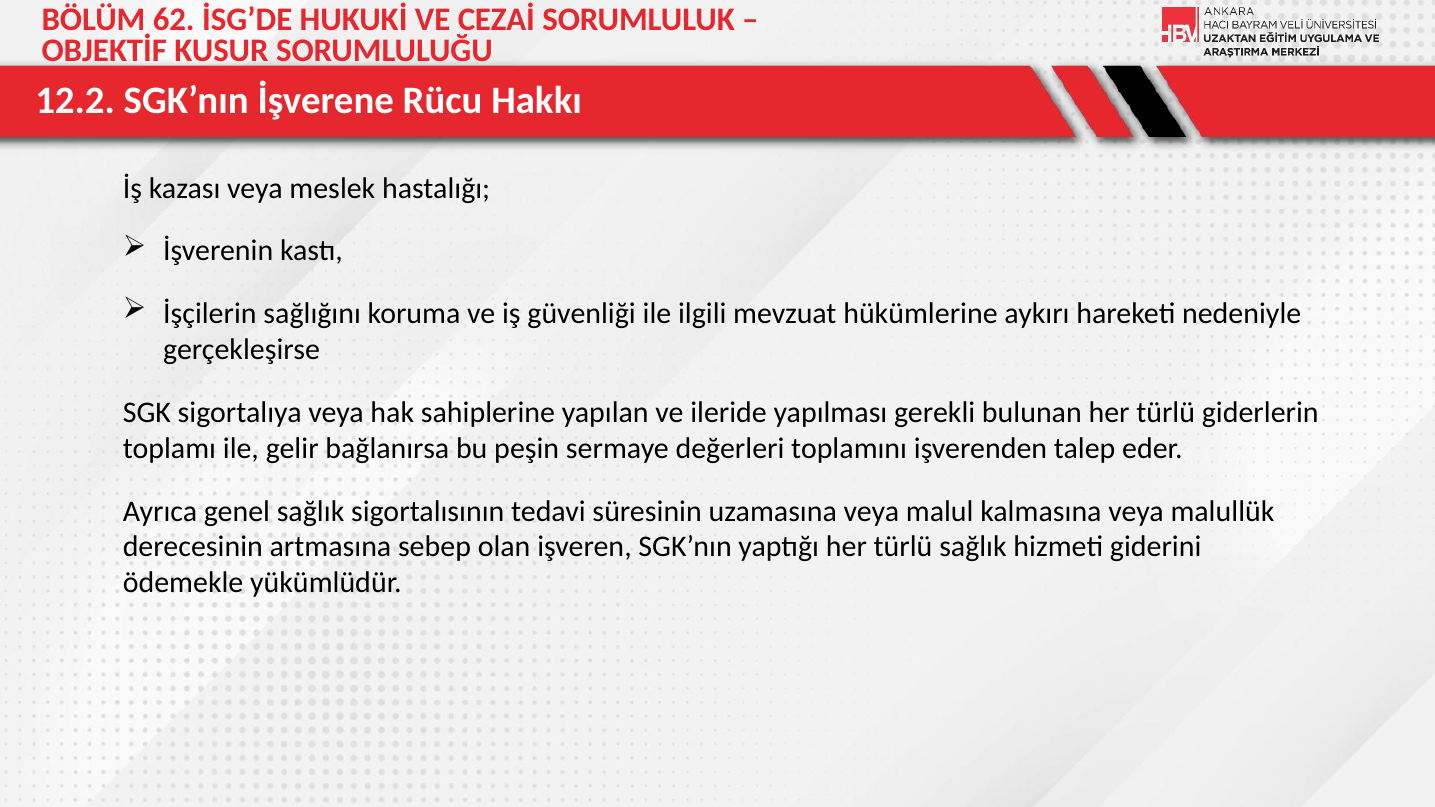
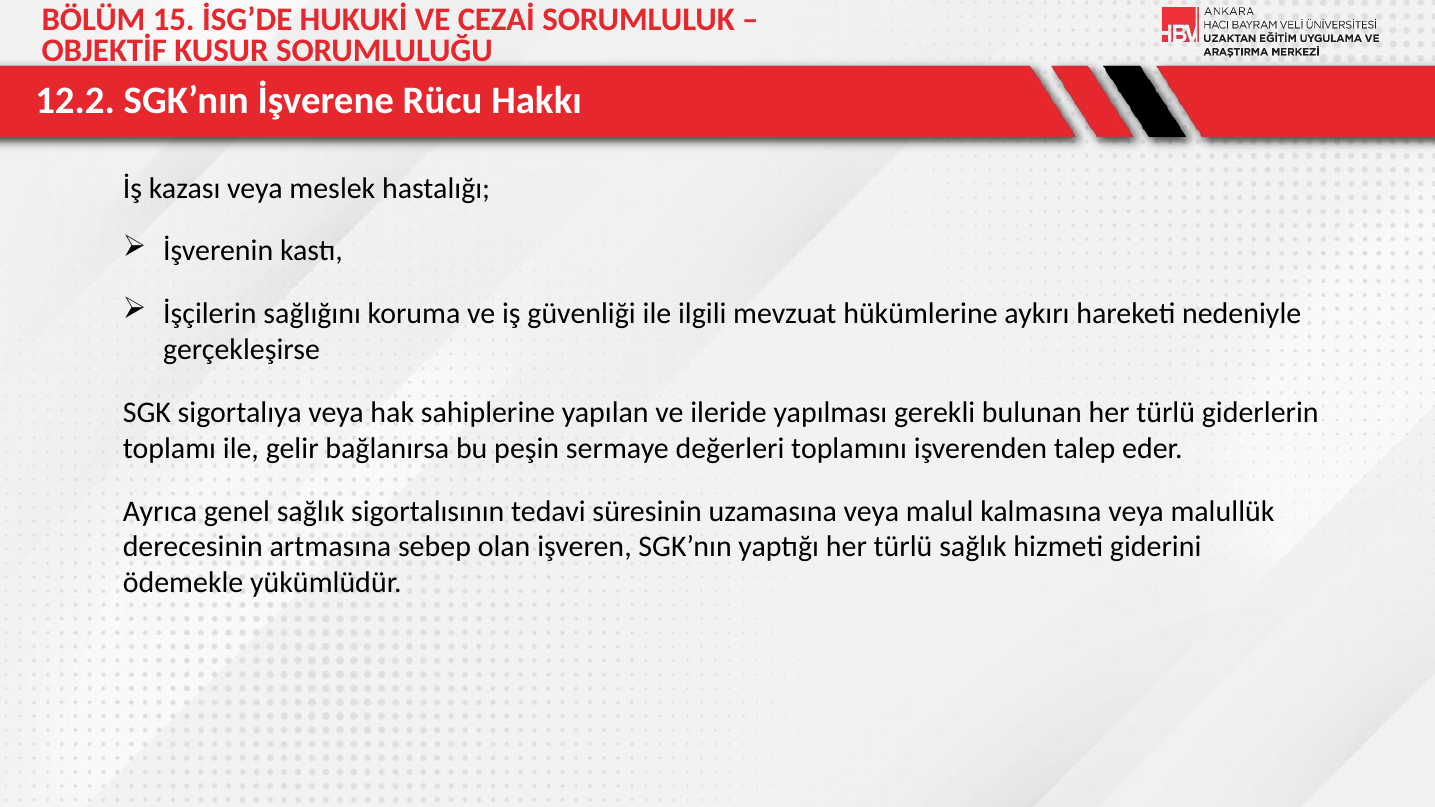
62: 62 -> 15
